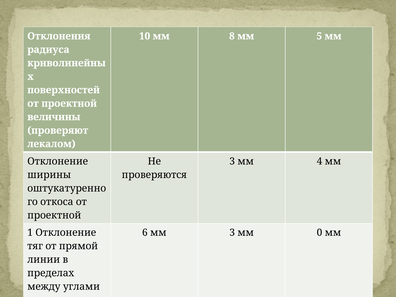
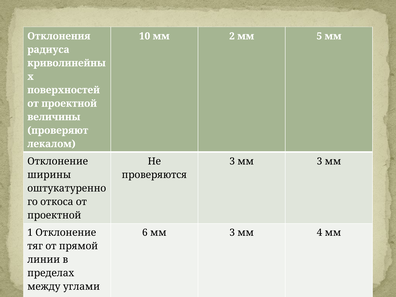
8: 8 -> 2
3 мм 4: 4 -> 3
0: 0 -> 4
